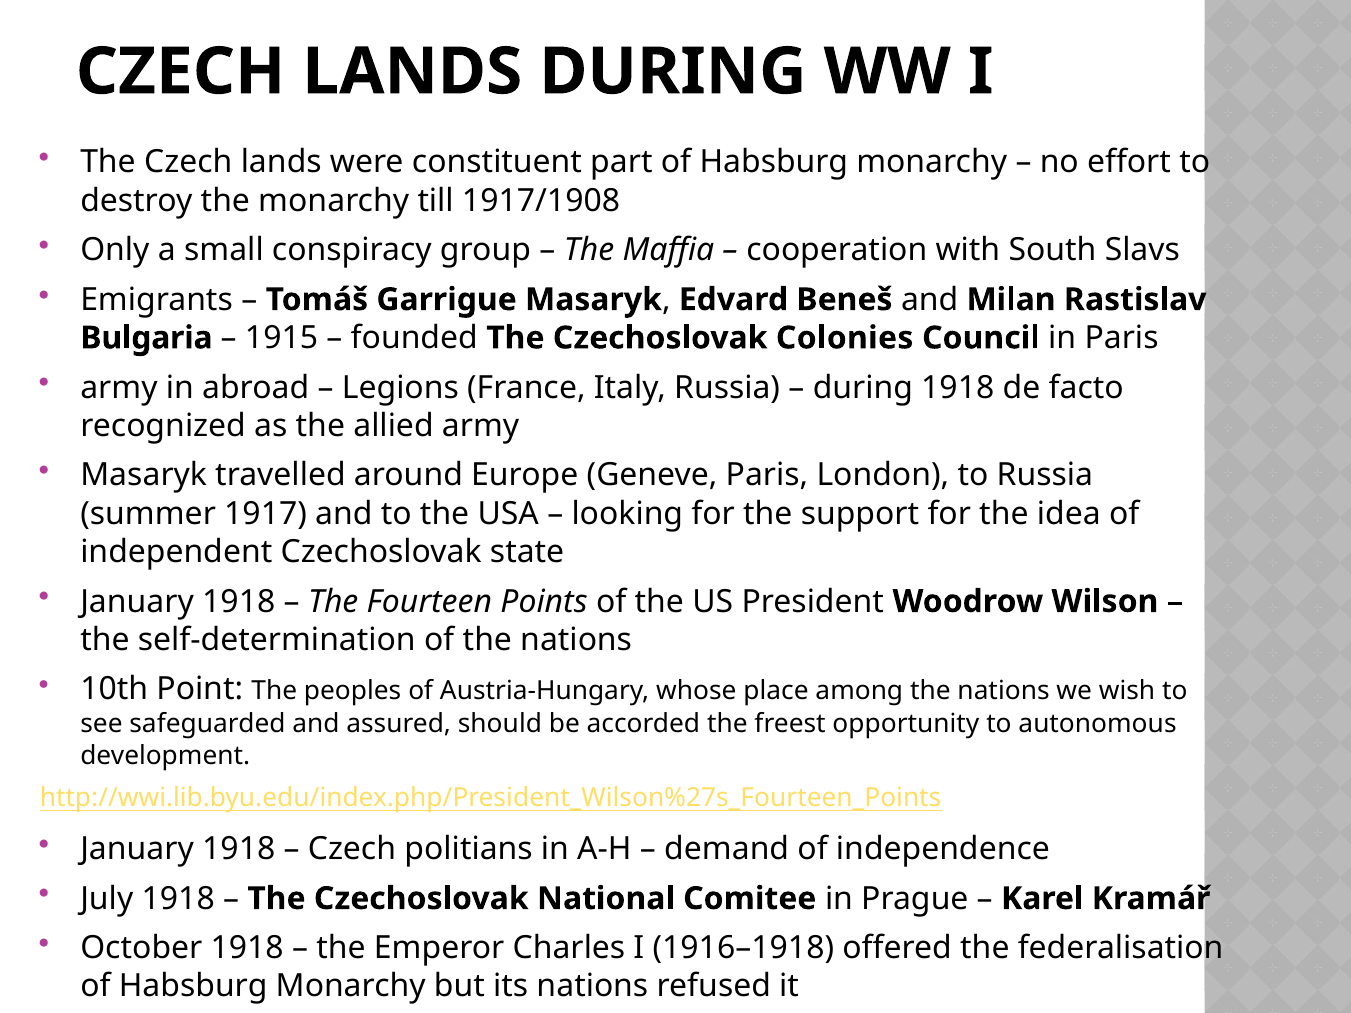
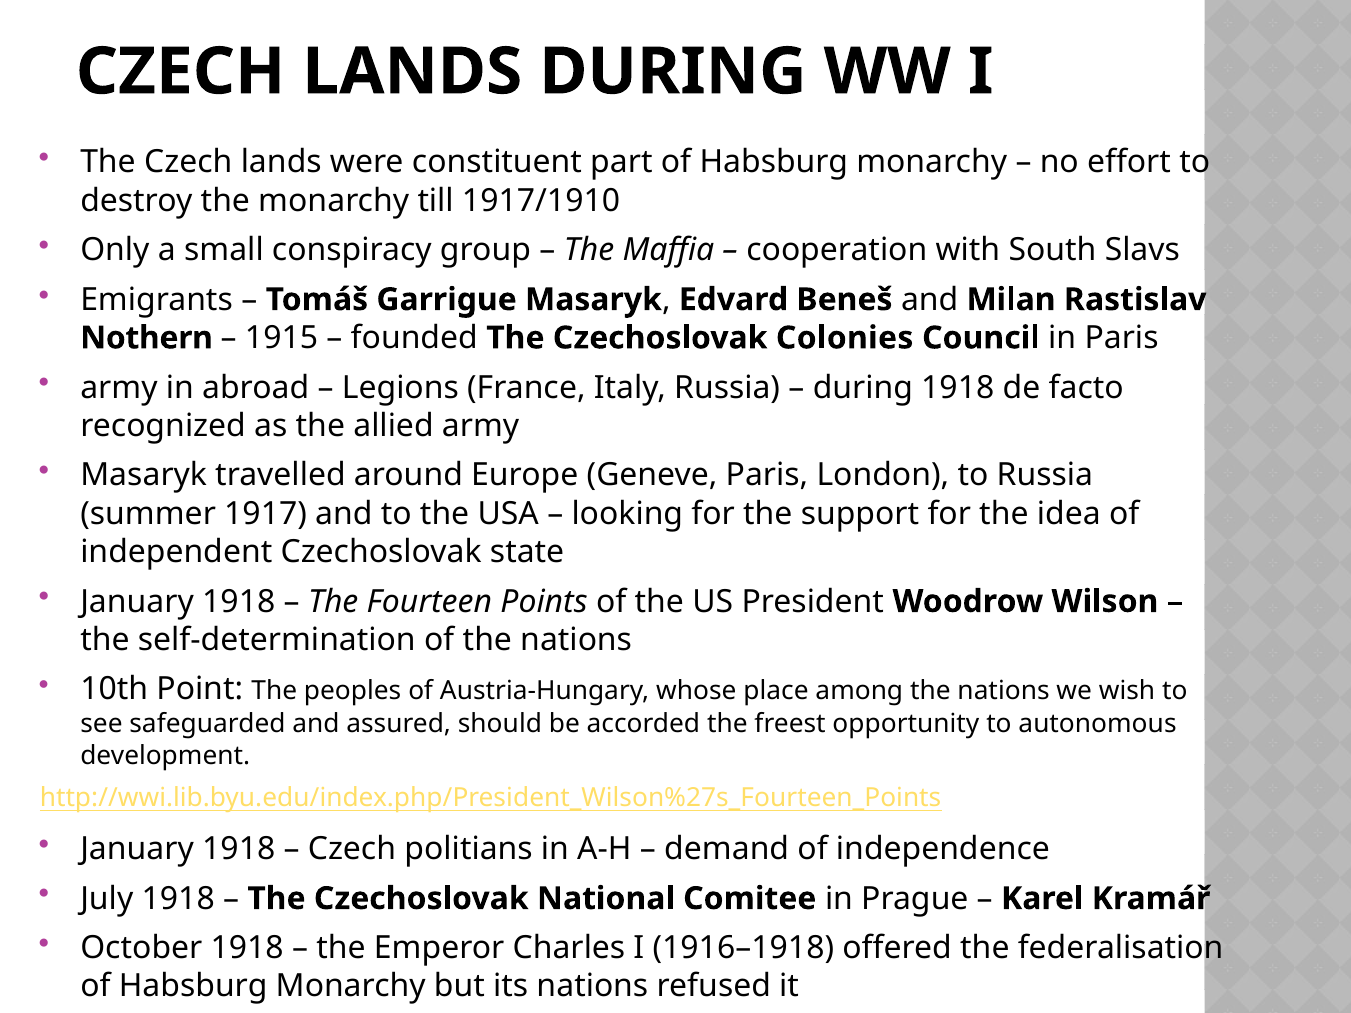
1917/1908: 1917/1908 -> 1917/1910
Bulgaria: Bulgaria -> Nothern
